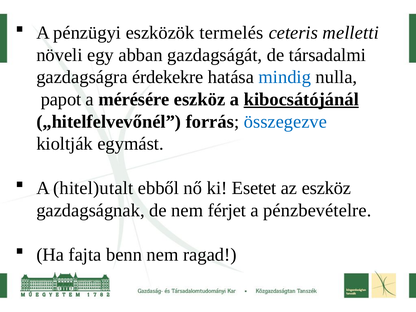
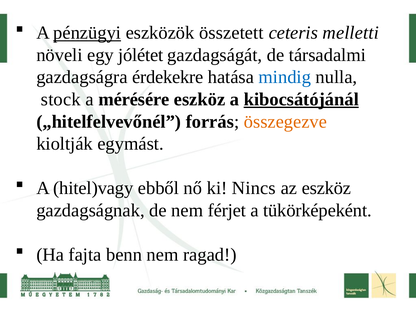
pénzügyi underline: none -> present
termelés: termelés -> összetett
abban: abban -> jólétet
papot: papot -> stock
összegezve colour: blue -> orange
hitel)utalt: hitel)utalt -> hitel)vagy
Esetet: Esetet -> Nincs
pénzbevételre: pénzbevételre -> tükörképeként
